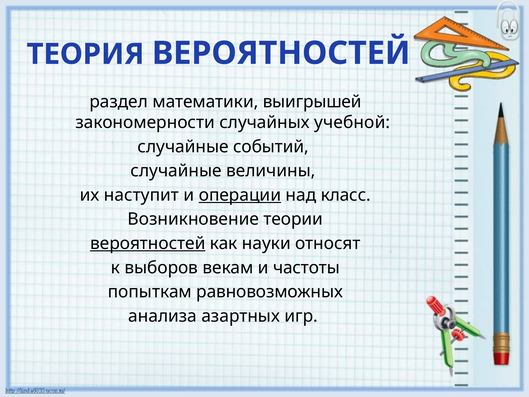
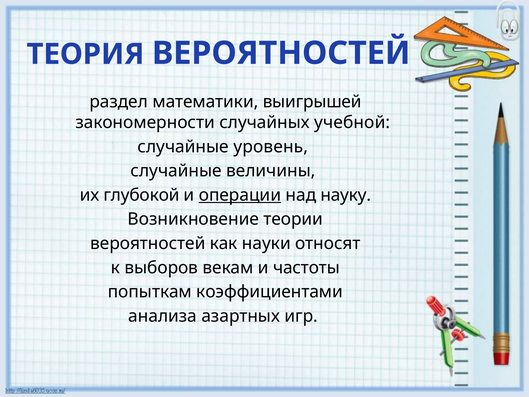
событий: событий -> уровень
наступит: наступит -> глубокой
класс: класс -> науку
вероятностей at (148, 243) underline: present -> none
равновозможных: равновозможных -> коэффициентами
